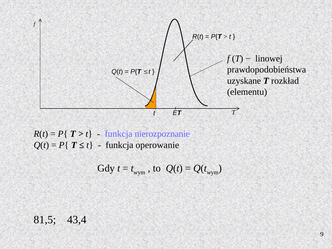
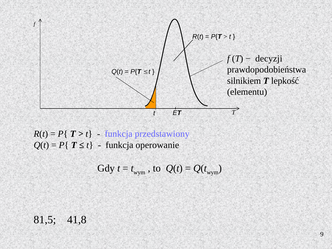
linowej: linowej -> decyzji
uzyskane: uzyskane -> silnikiem
rozkład: rozkład -> lepkość
nierozpoznanie: nierozpoznanie -> przedstawiony
43,4: 43,4 -> 41,8
